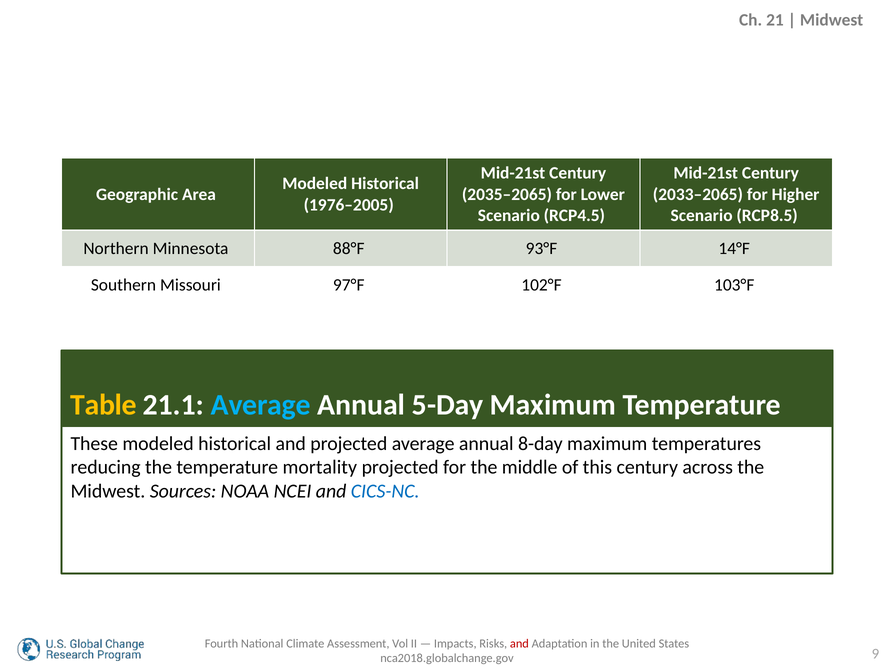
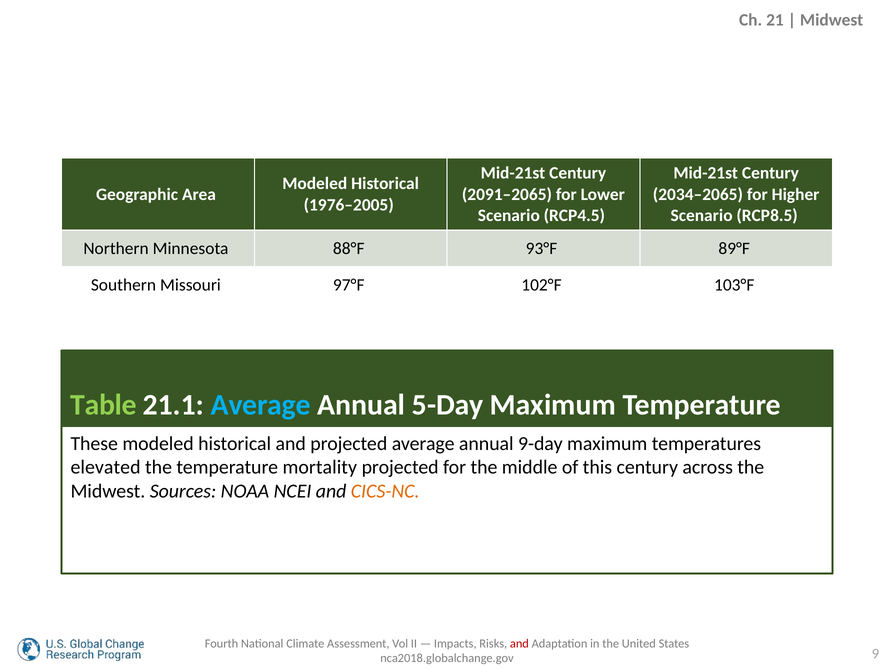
2035–2065: 2035–2065 -> 2091–2065
2033–2065: 2033–2065 -> 2034–2065
14°F: 14°F -> 89°F
Table colour: yellow -> light green
8-day: 8-day -> 9-day
reducing: reducing -> elevated
CICS-NC colour: blue -> orange
